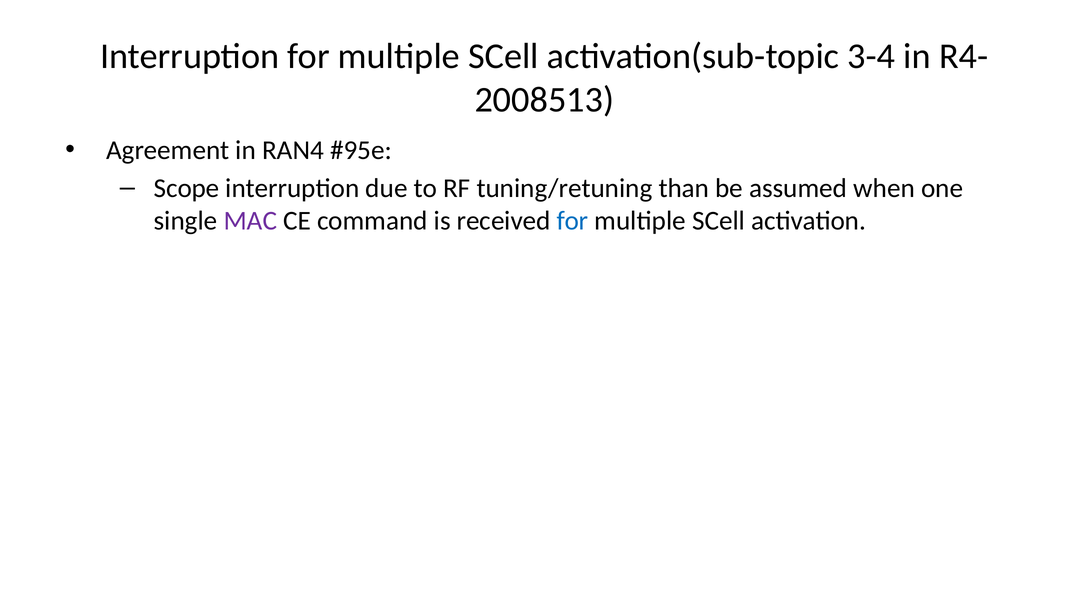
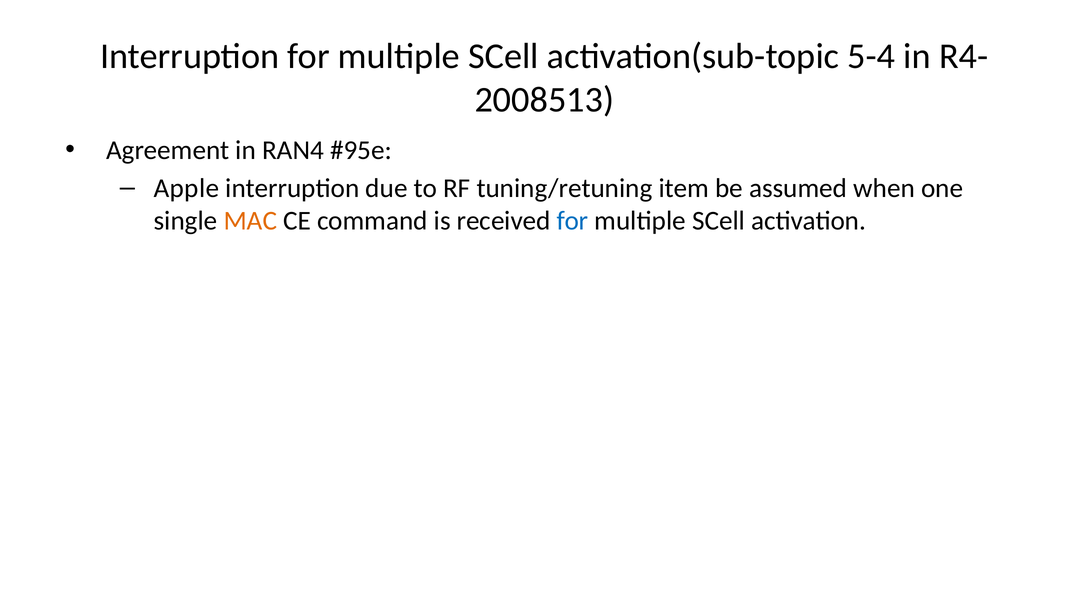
3-4: 3-4 -> 5-4
Scope: Scope -> Apple
than: than -> item
MAC colour: purple -> orange
